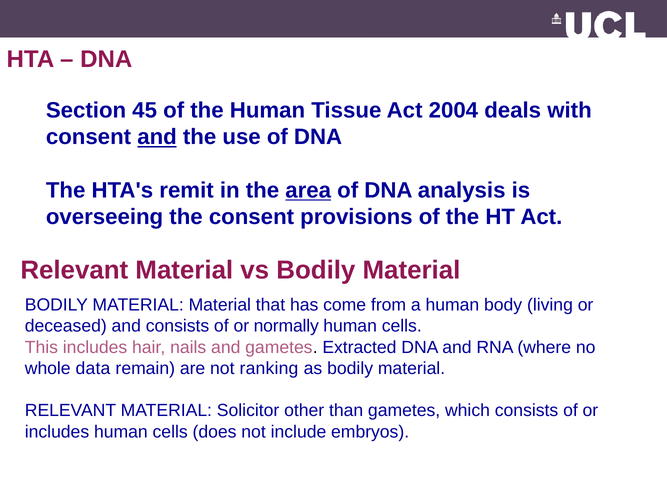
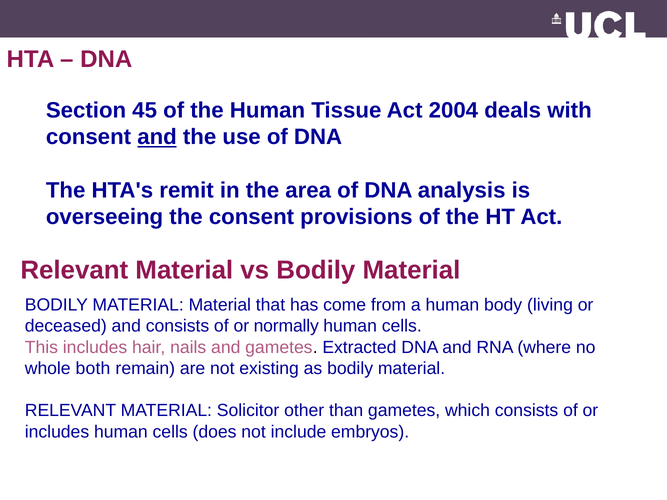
area underline: present -> none
data: data -> both
ranking: ranking -> existing
